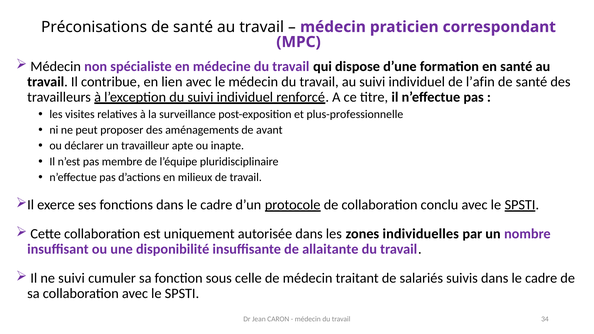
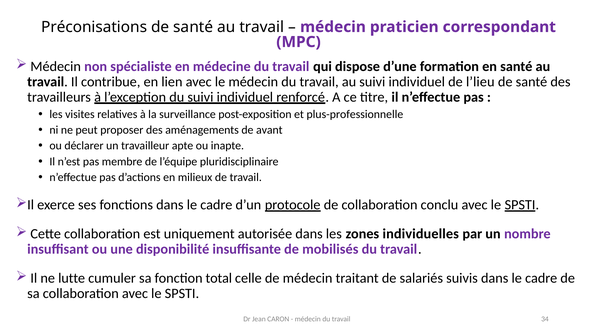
l’afin: l’afin -> l’lieu
allaitante: allaitante -> mobilisés
ne suivi: suivi -> lutte
sous: sous -> total
